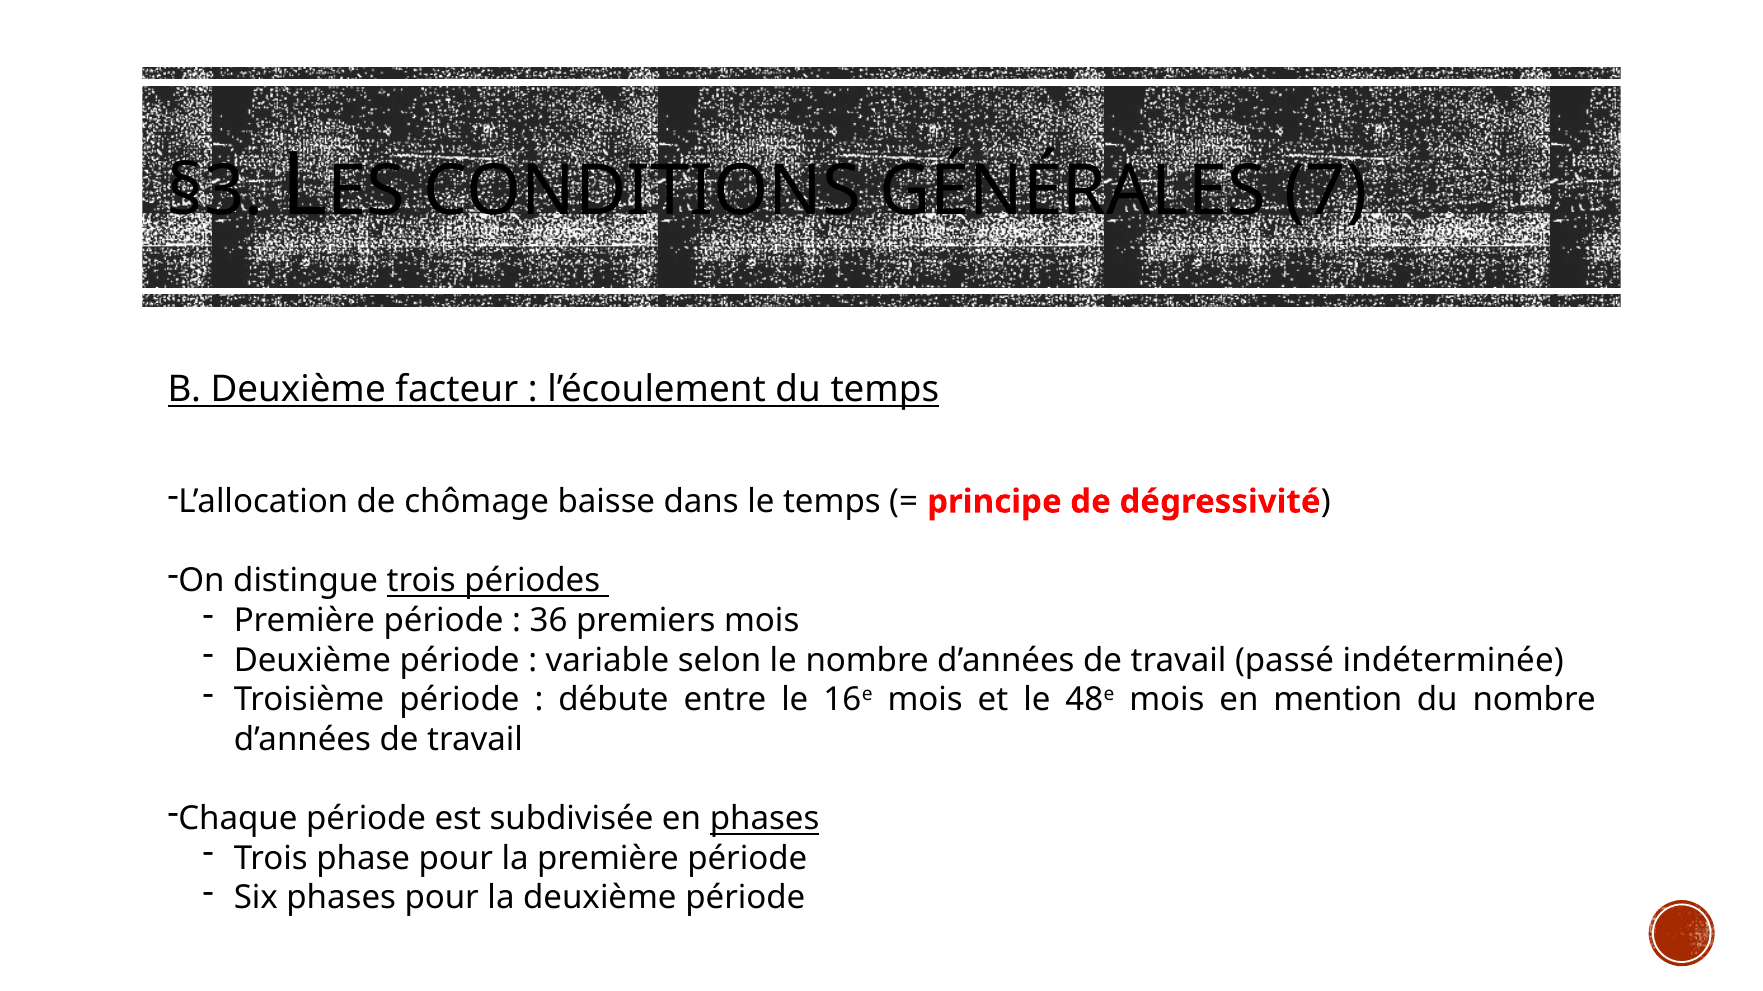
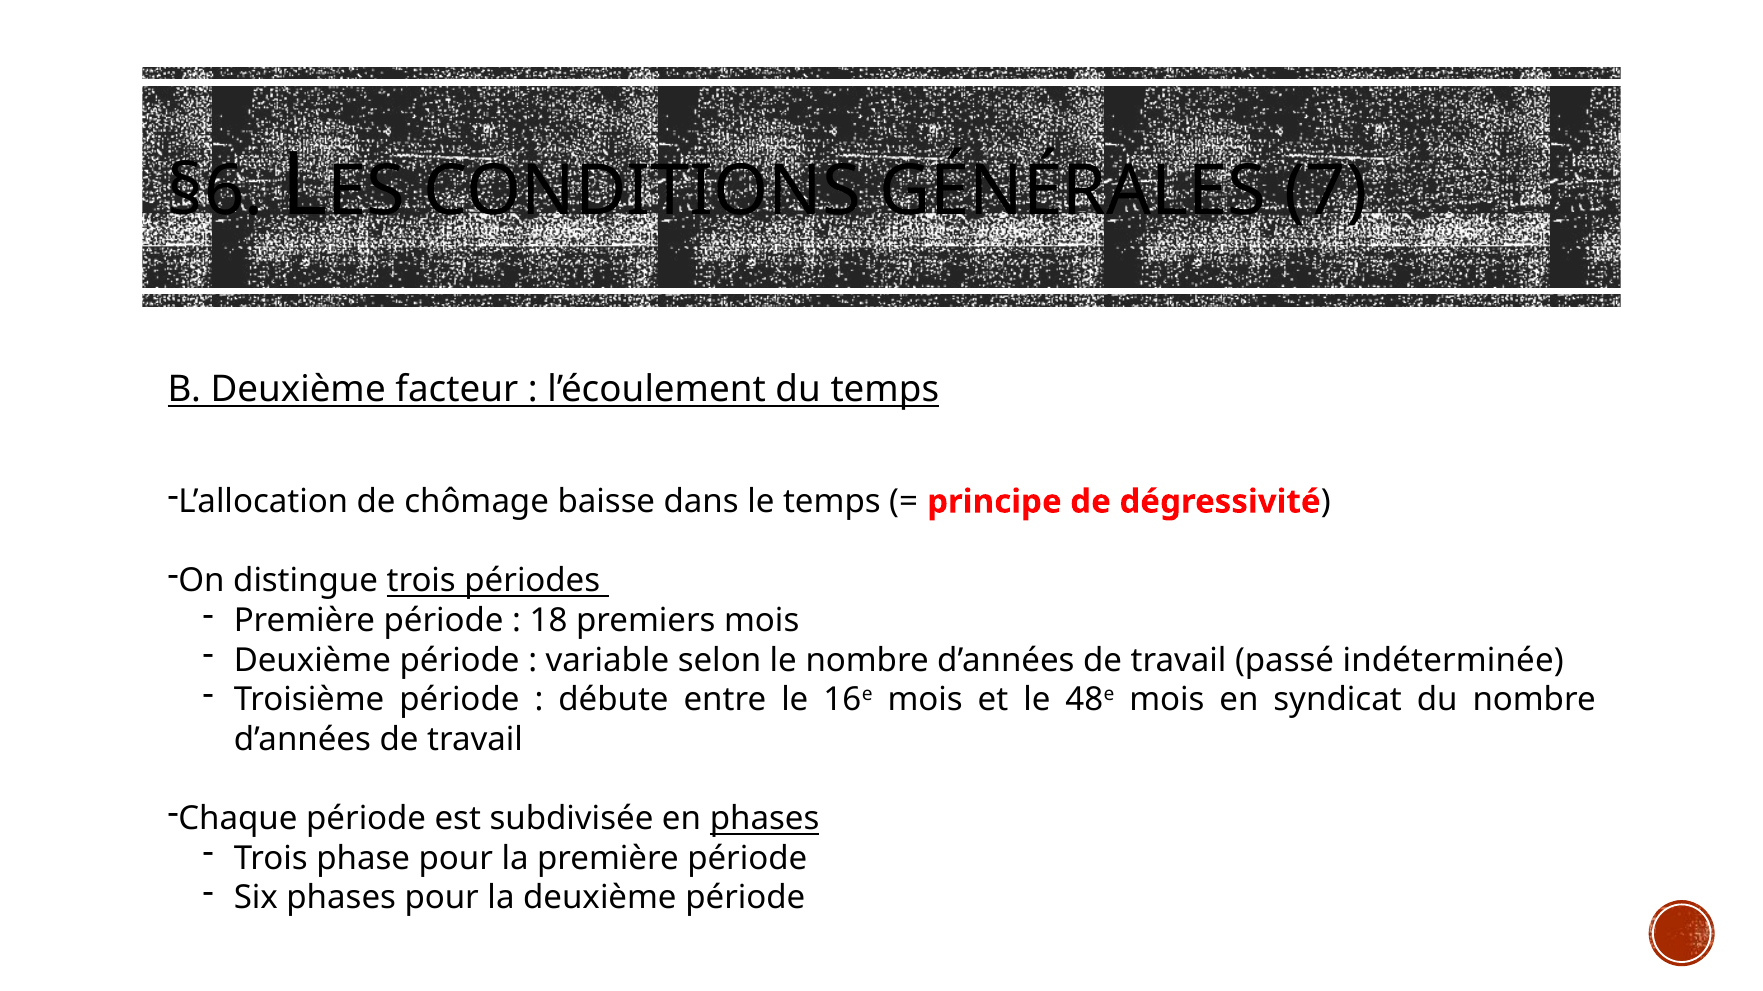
§3: §3 -> §6
36: 36 -> 18
mention: mention -> syndicat
